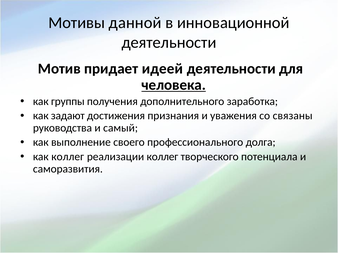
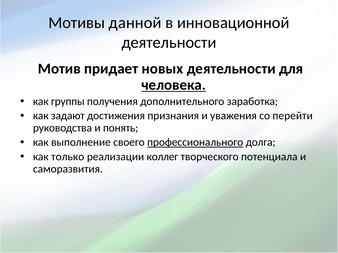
идеей: идеей -> новых
связаны: связаны -> перейти
самый: самый -> понять
профессионального underline: none -> present
как коллег: коллег -> только
